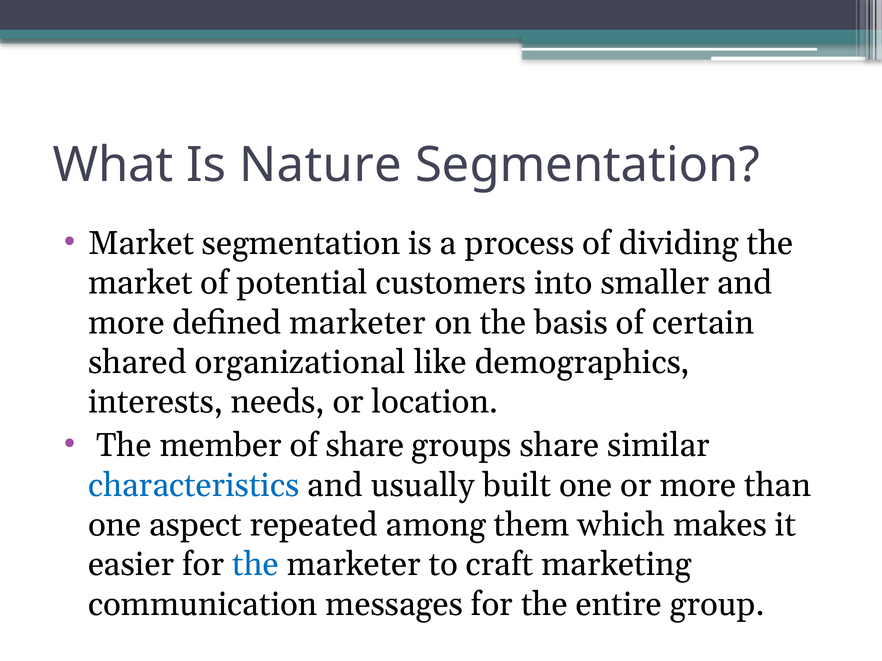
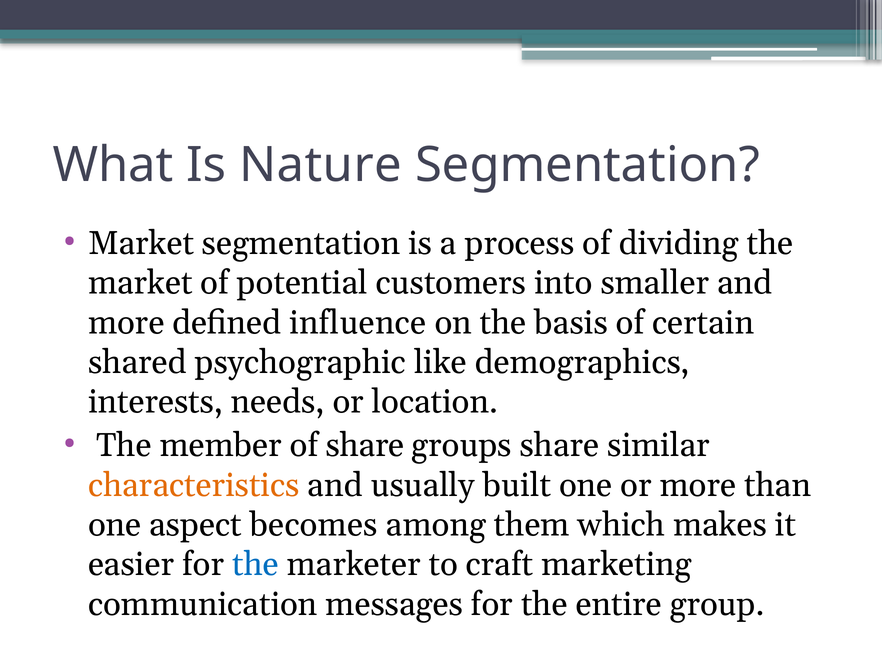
defined marketer: marketer -> influence
organizational: organizational -> psychographic
characteristics colour: blue -> orange
repeated: repeated -> becomes
